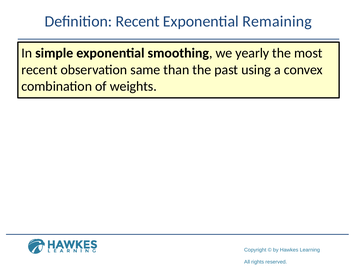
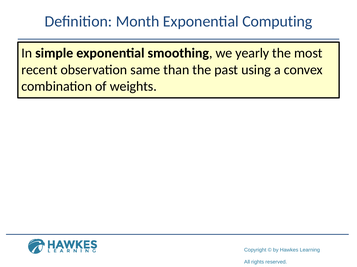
Definition Recent: Recent -> Month
Remaining: Remaining -> Computing
